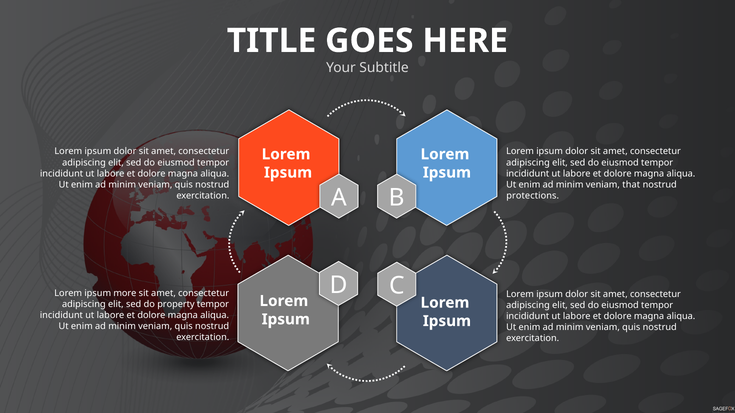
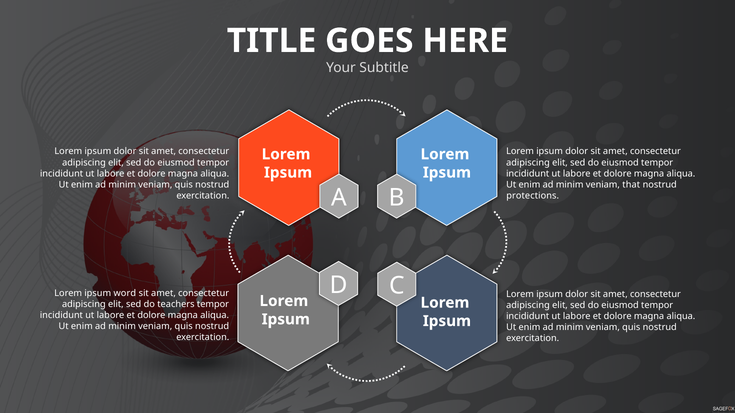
more: more -> word
property: property -> teachers
